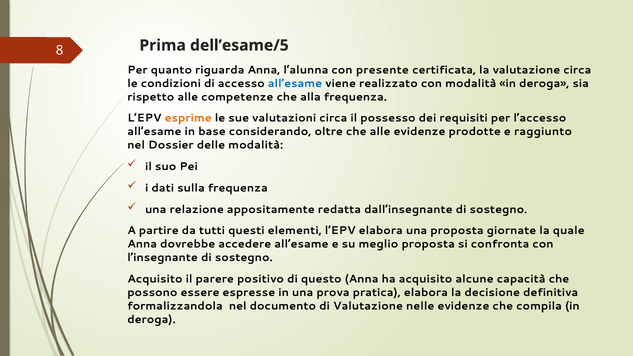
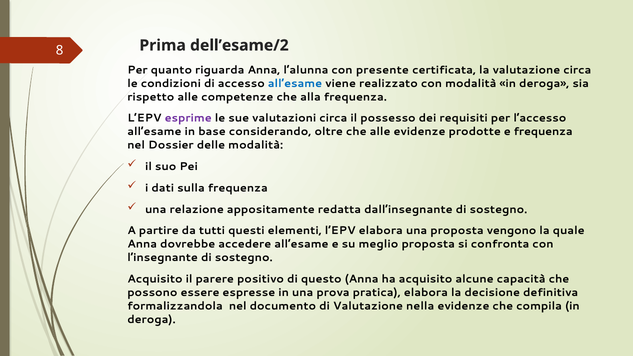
dell’esame/5: dell’esame/5 -> dell’esame/2
esprime colour: orange -> purple
e raggiunto: raggiunto -> frequenza
giornate: giornate -> vengono
nelle: nelle -> nella
